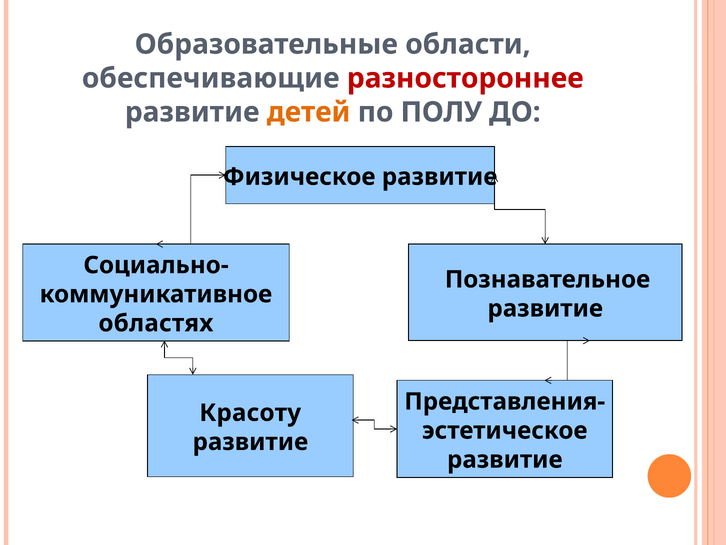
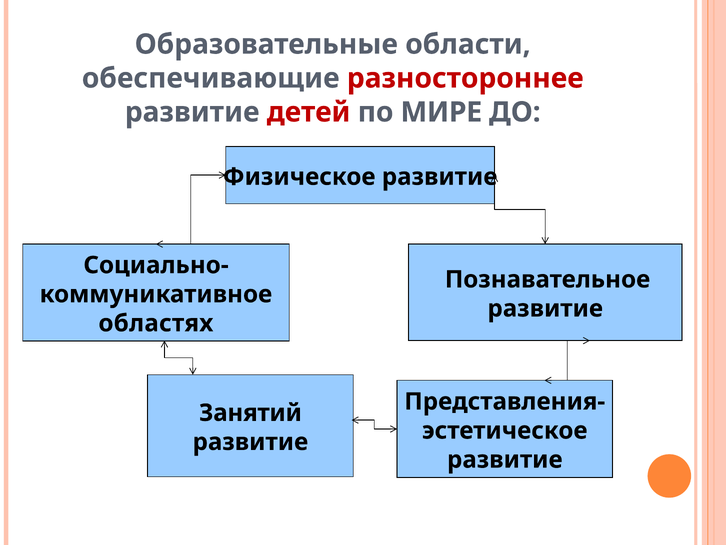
детей colour: orange -> red
ПОЛУ: ПОЛУ -> МИРЕ
Красоту: Красоту -> Занятий
